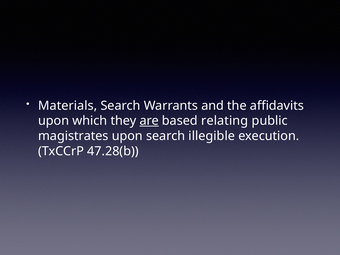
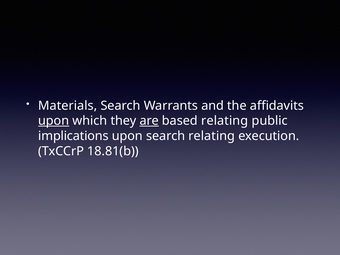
upon at (54, 121) underline: none -> present
magistrates: magistrates -> implications
search illegible: illegible -> relating
47.28(b: 47.28(b -> 18.81(b
